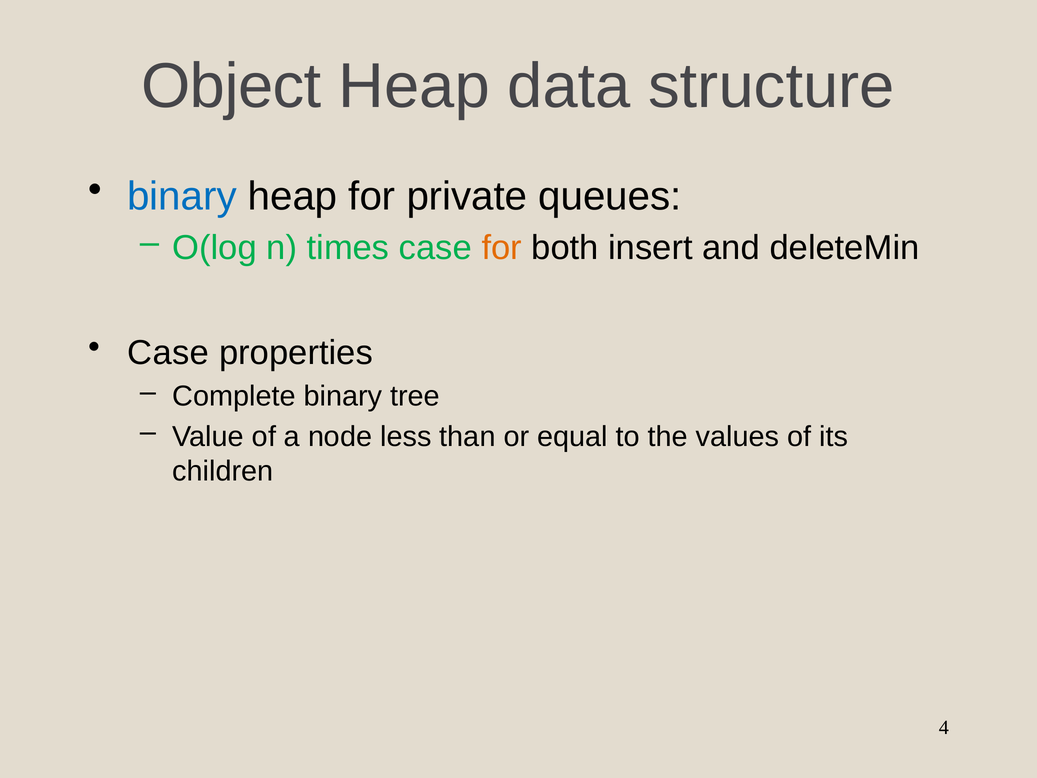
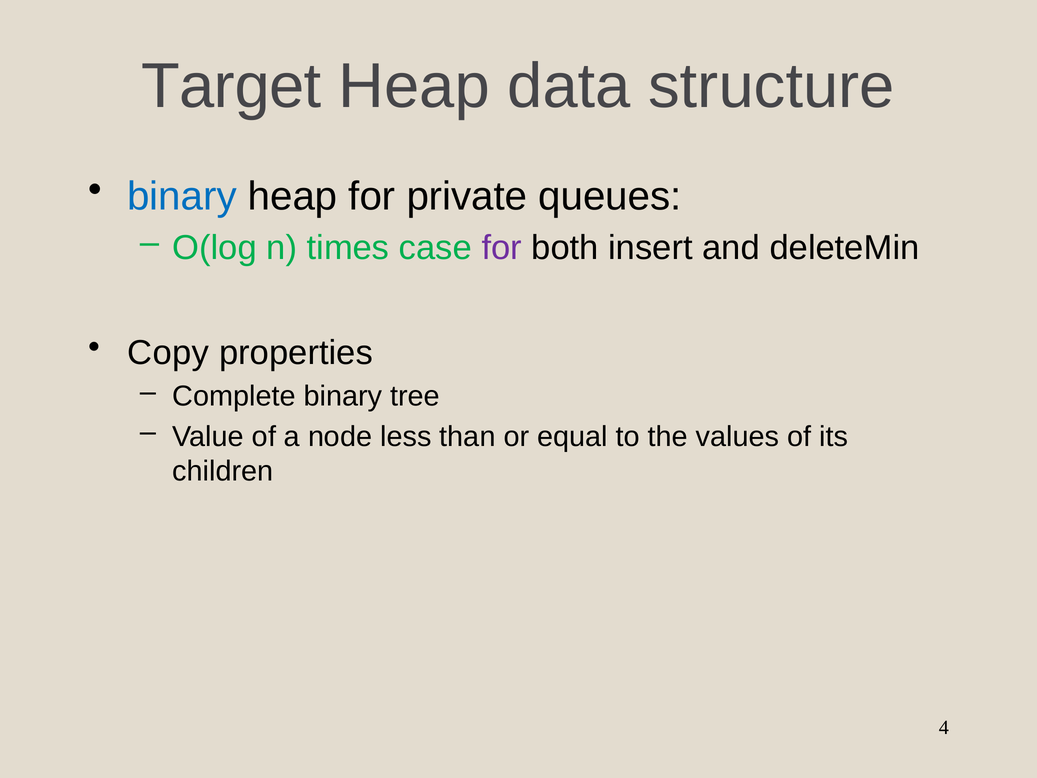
Object: Object -> Target
for at (502, 248) colour: orange -> purple
Case at (168, 353): Case -> Copy
